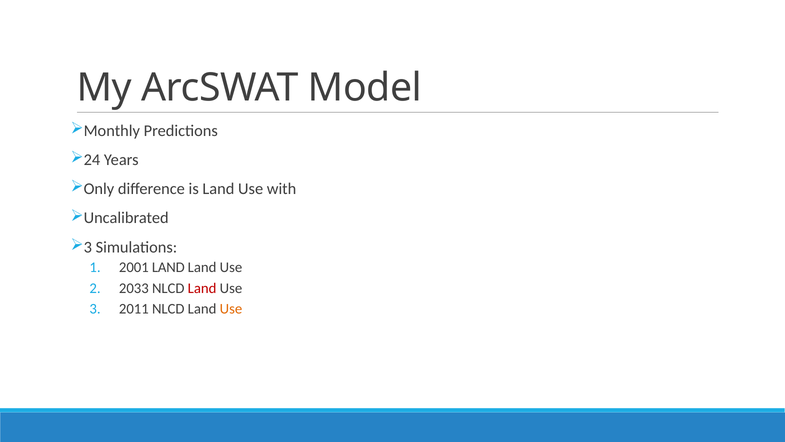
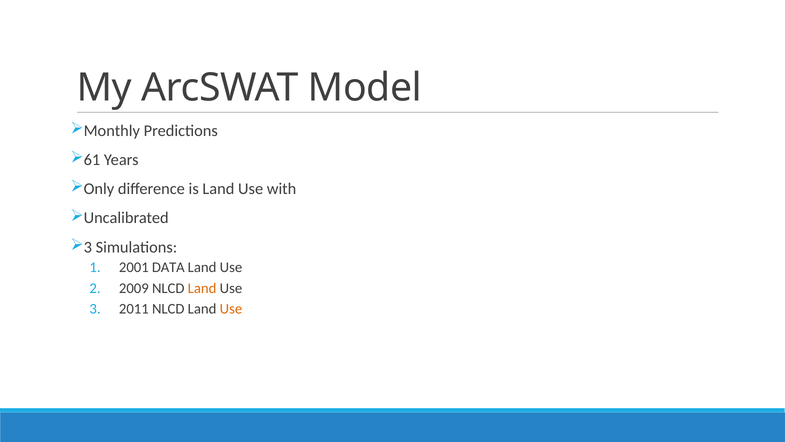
24: 24 -> 61
2001 LAND: LAND -> DATA
2033: 2033 -> 2009
Land at (202, 288) colour: red -> orange
